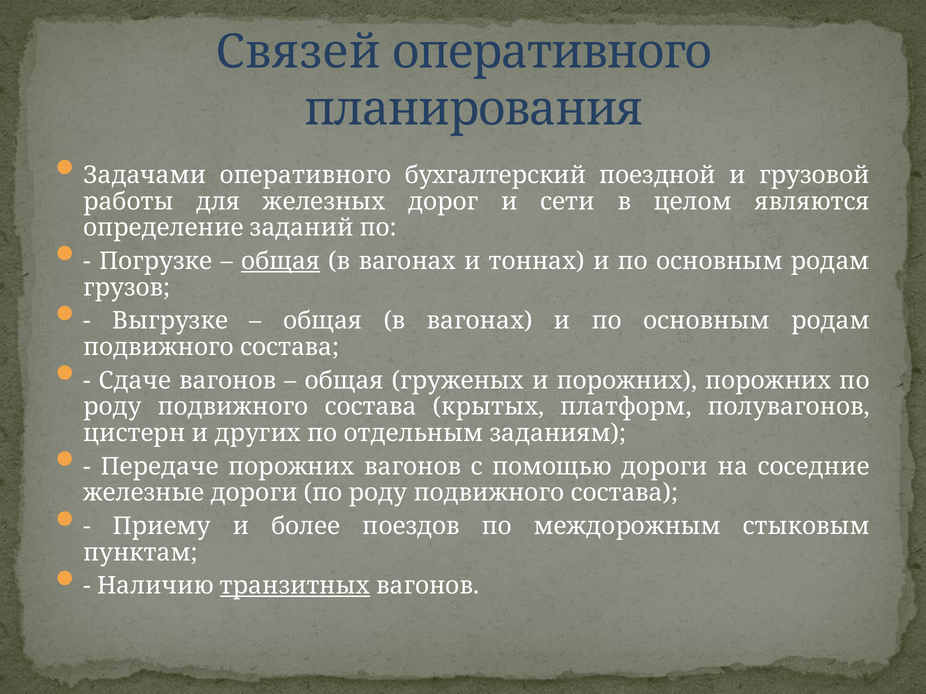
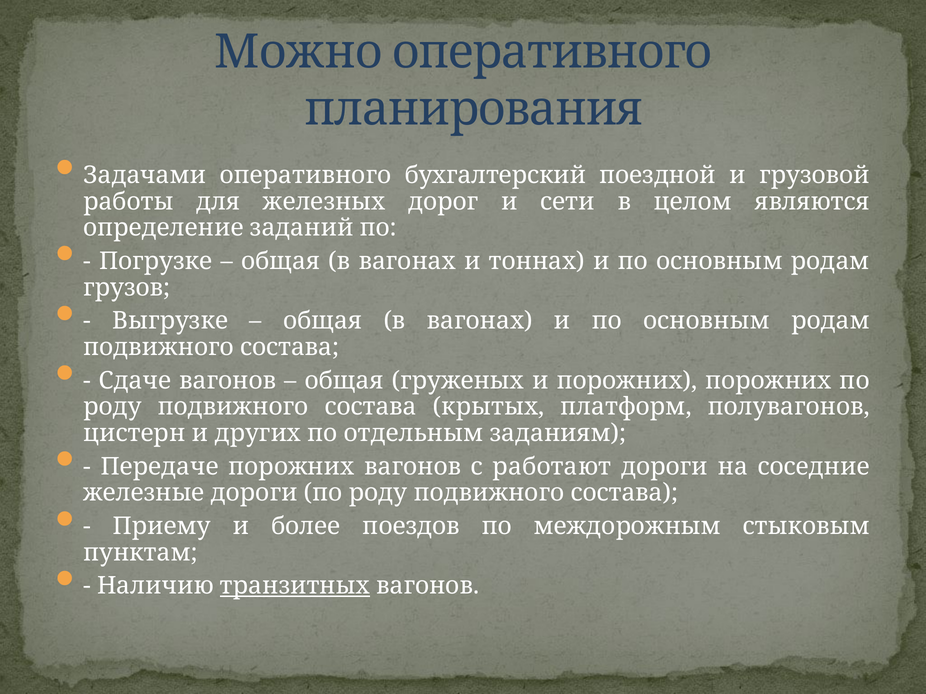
Связей: Связей -> Можно
общая at (281, 261) underline: present -> none
помощью: помощью -> работают
